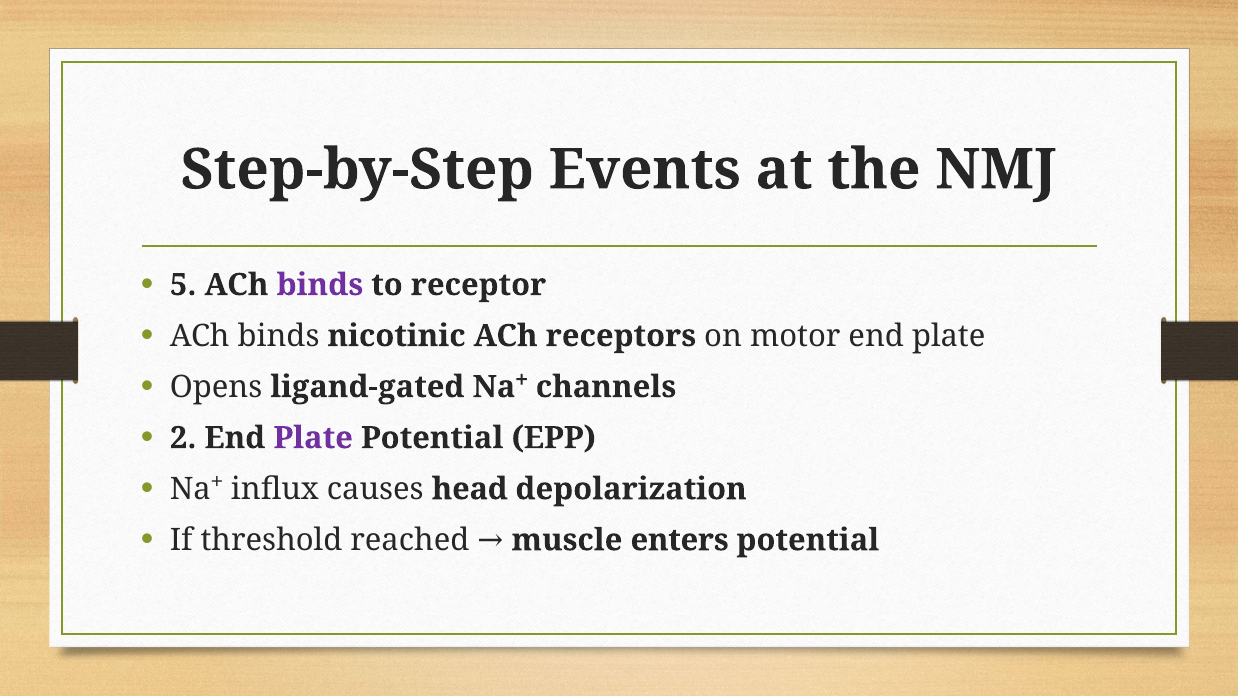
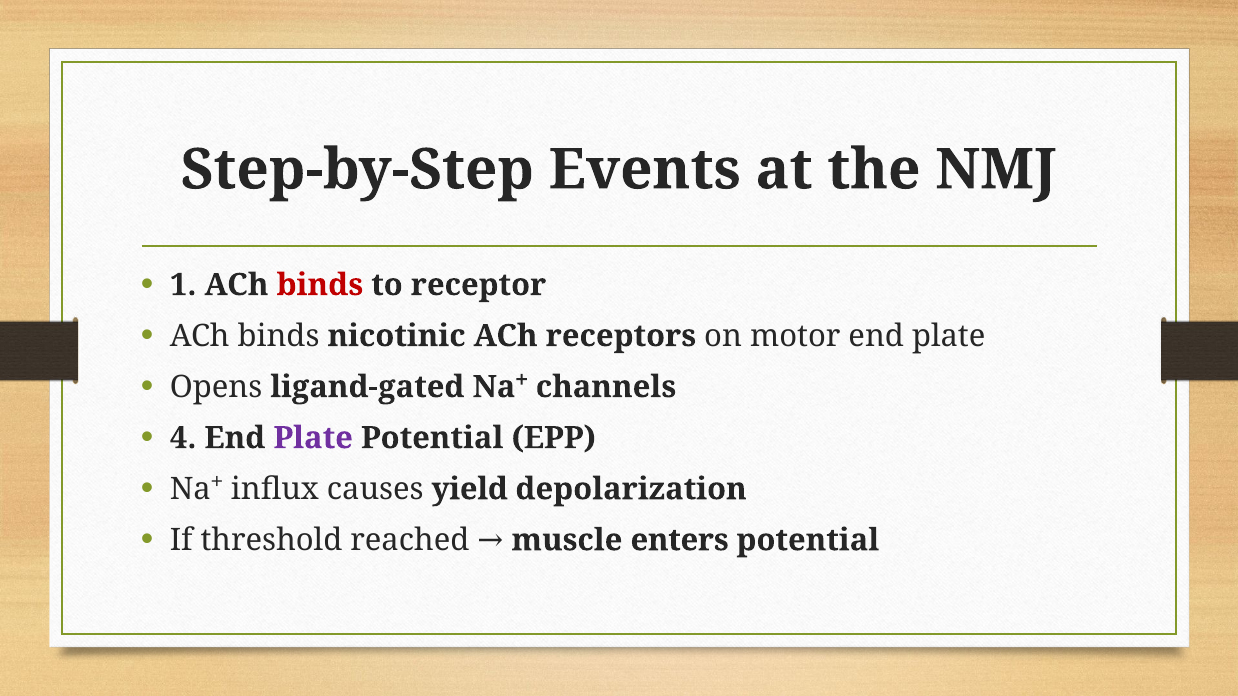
5: 5 -> 1
binds at (320, 285) colour: purple -> red
2: 2 -> 4
head: head -> yield
